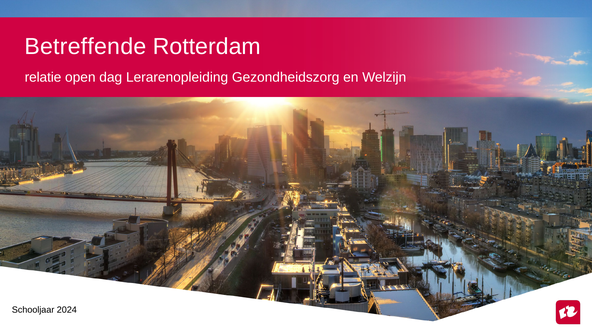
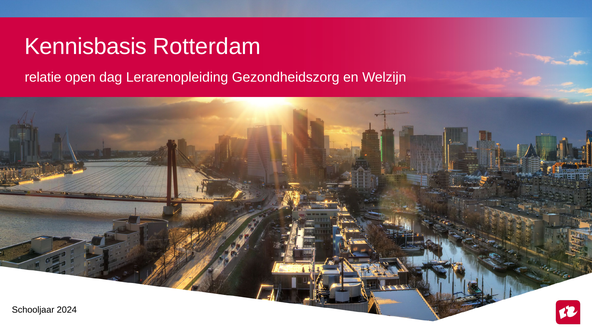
Betreffende: Betreffende -> Kennisbasis
